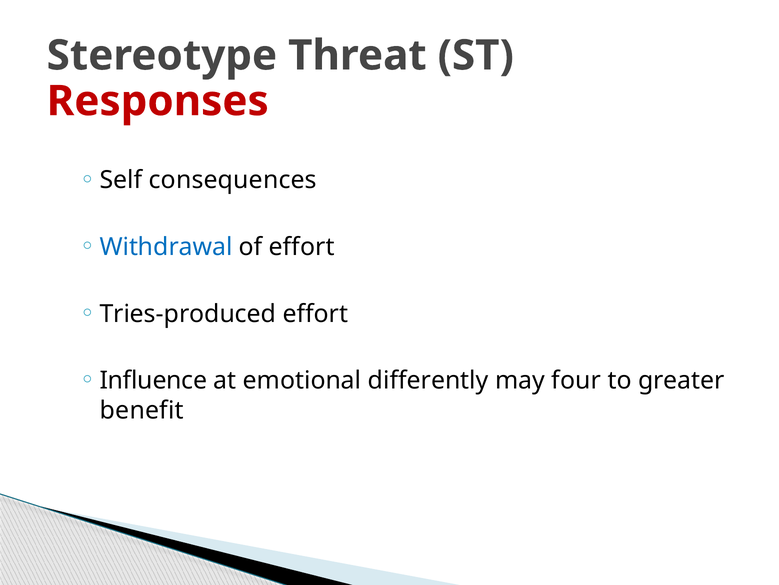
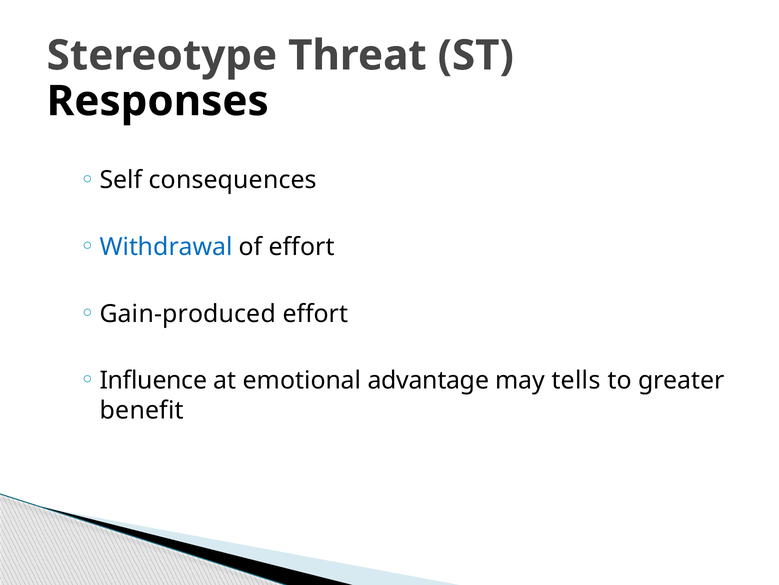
Responses colour: red -> black
Tries-produced: Tries-produced -> Gain-produced
differently: differently -> advantage
four: four -> tells
